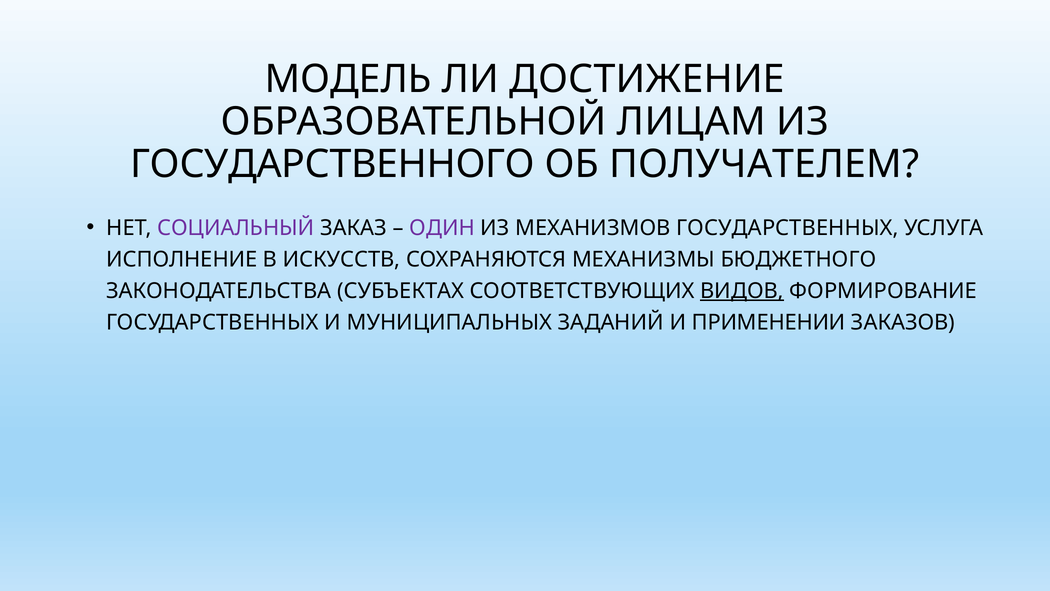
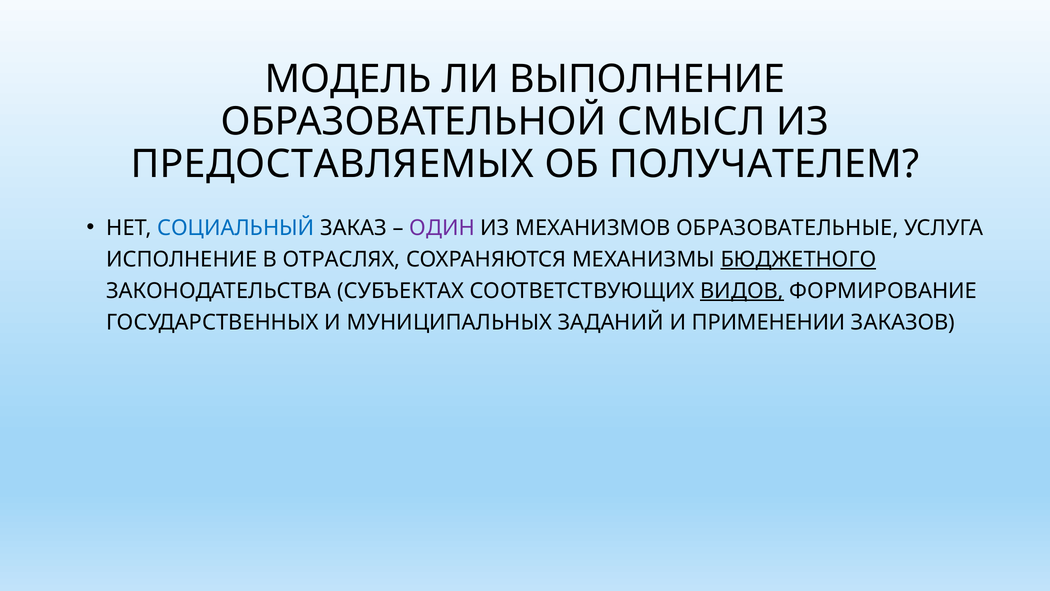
ДОСТИЖЕНИЕ: ДОСТИЖЕНИЕ -> ВЫПОЛНЕНИЕ
ЛИЦАМ: ЛИЦАМ -> СМЫСЛ
ГОСУДАРСТВЕННОГО: ГОСУДАРСТВЕННОГО -> ПРЕДОСТАВЛЯЕМЫХ
СОЦИАЛЬНЫЙ colour: purple -> blue
МЕХАНИЗМОВ ГОСУДАРСТВЕННЫХ: ГОСУДАРСТВЕННЫХ -> ОБРАЗОВАТЕЛЬНЫЕ
ИСКУССТВ: ИСКУССТВ -> ОТРАСЛЯХ
БЮДЖЕТНОГО underline: none -> present
